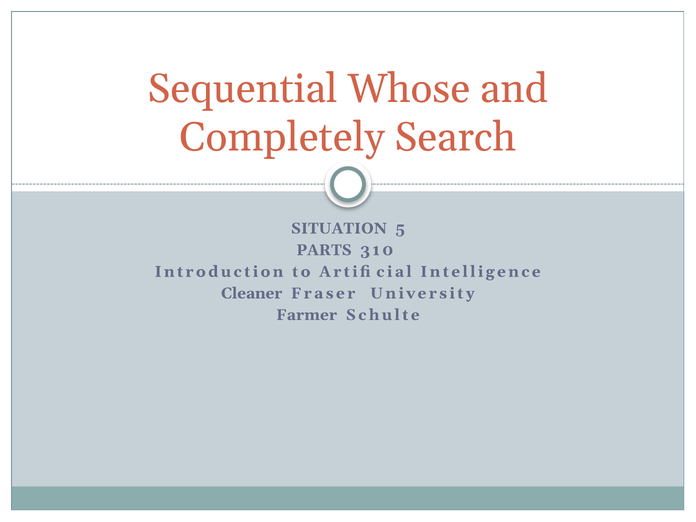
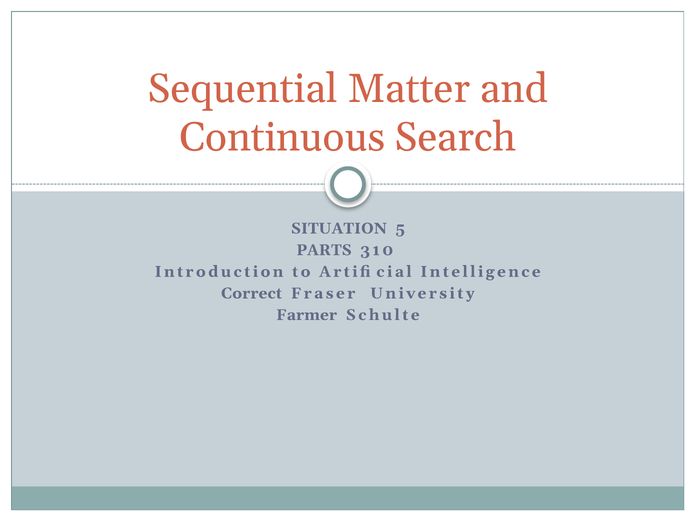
Whose: Whose -> Matter
Completely: Completely -> Continuous
Cleaner: Cleaner -> Correct
